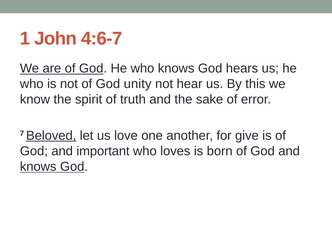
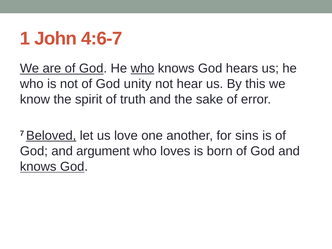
who at (142, 68) underline: none -> present
give: give -> sins
important: important -> argument
